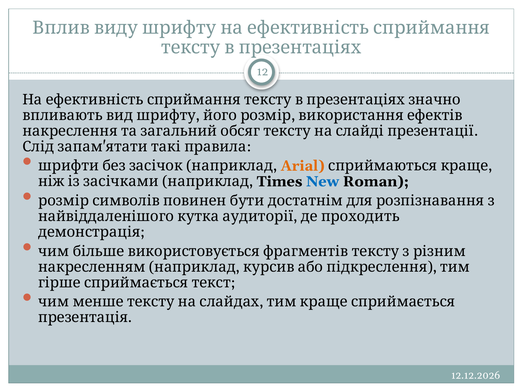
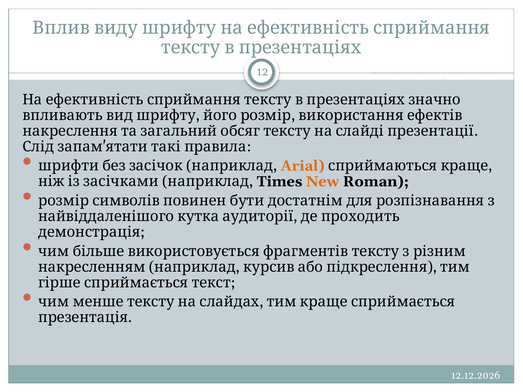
New colour: blue -> orange
